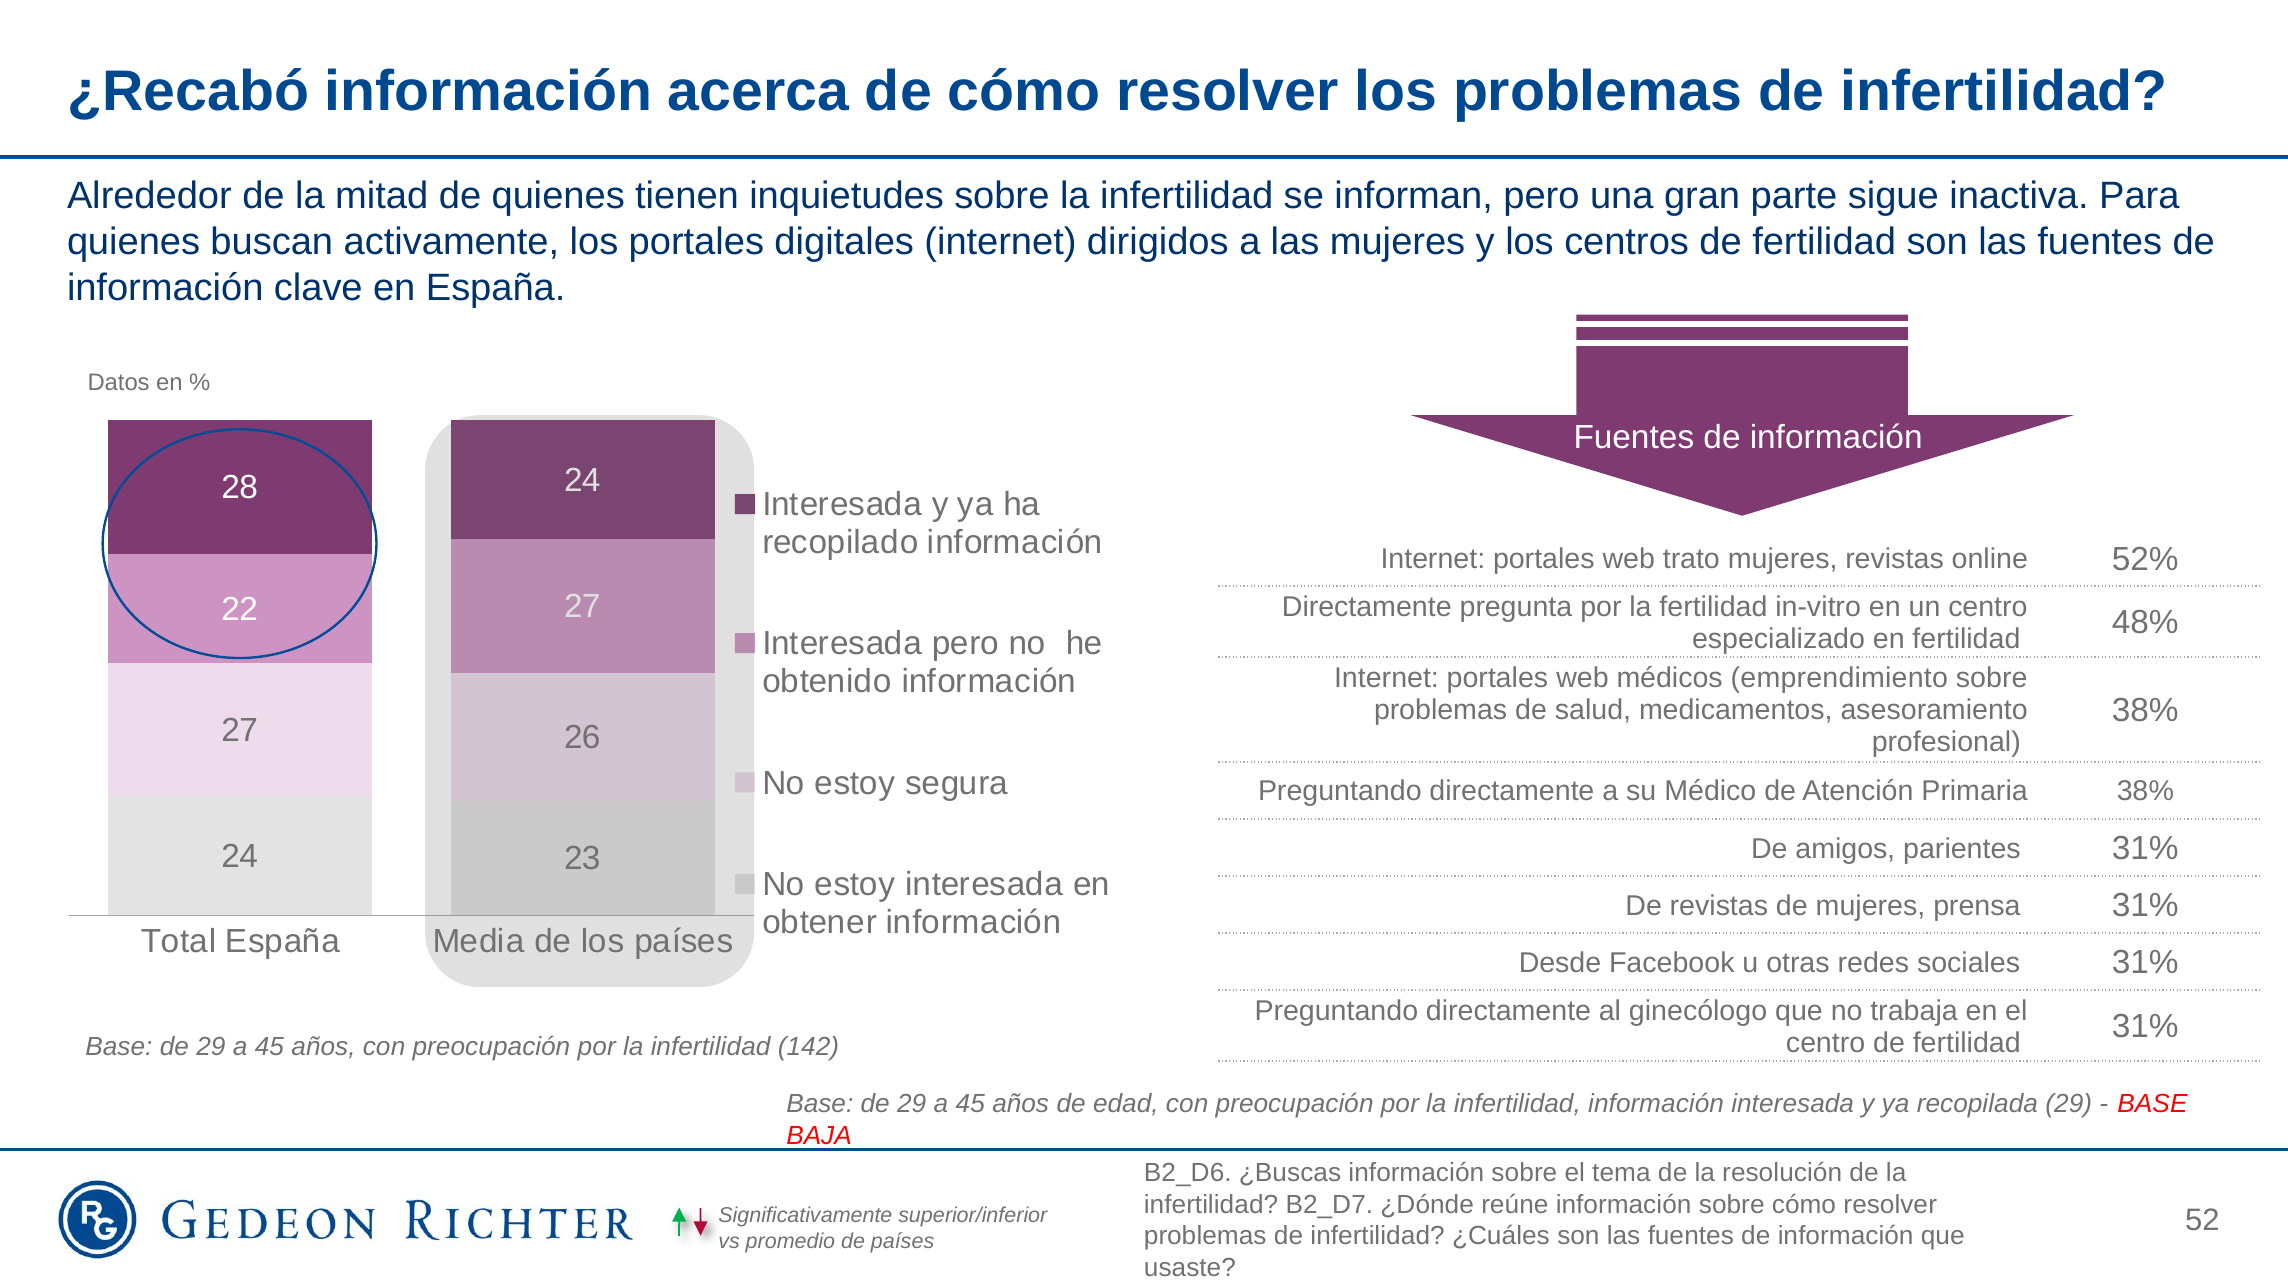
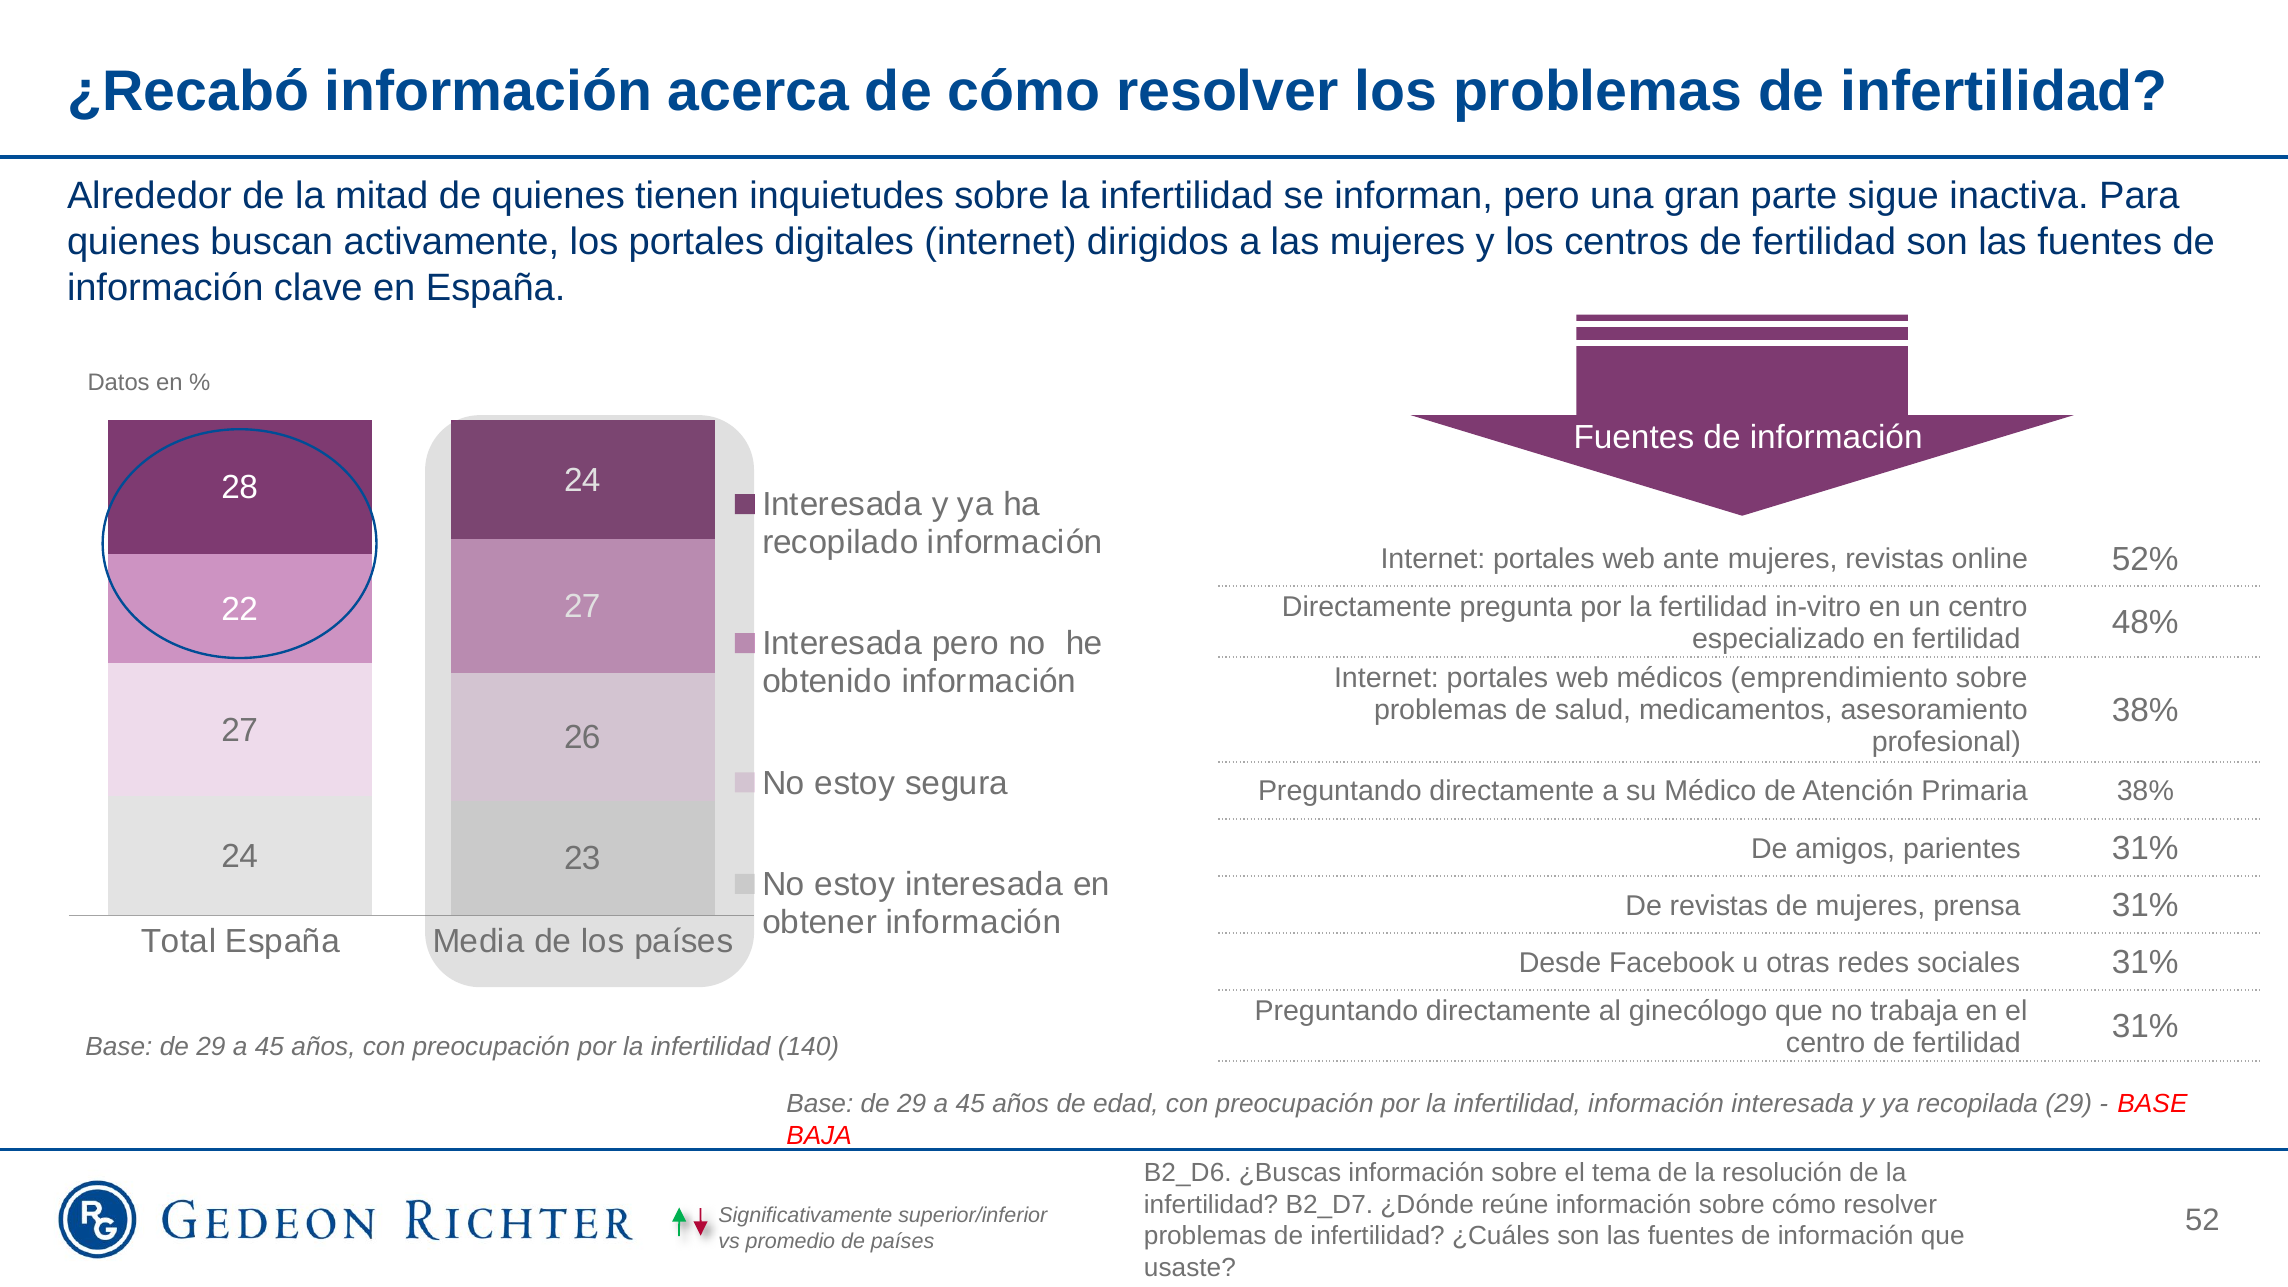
trato: trato -> ante
142: 142 -> 140
